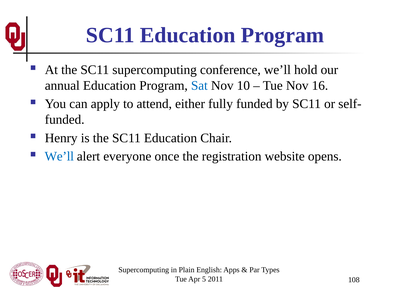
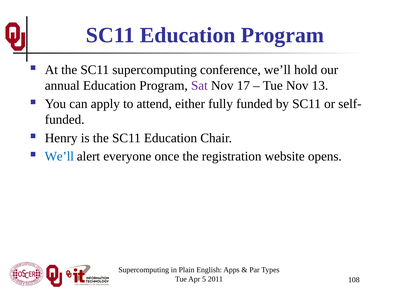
Sat colour: blue -> purple
10: 10 -> 17
16: 16 -> 13
